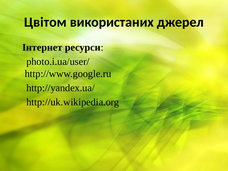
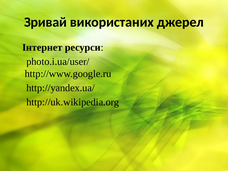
Цвітом: Цвітом -> Зривай
